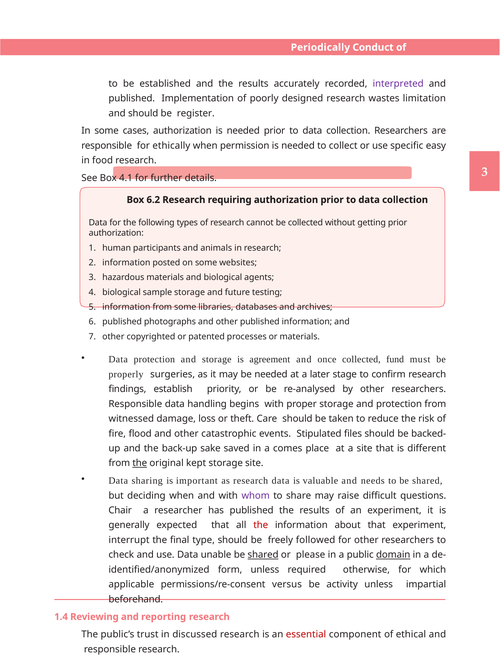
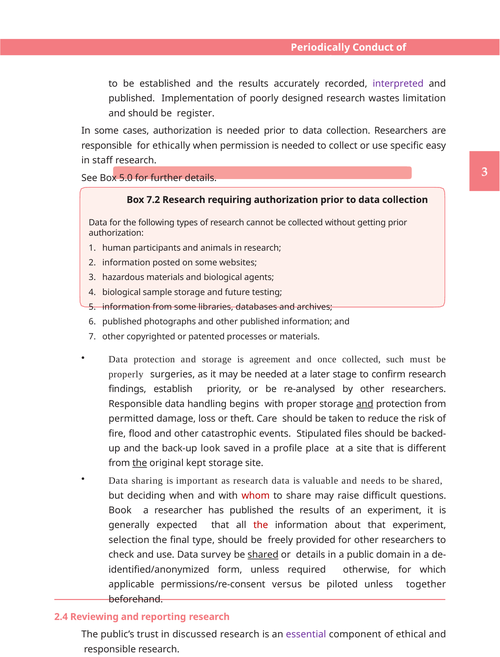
food: food -> staff
4.1: 4.1 -> 5.0
6.2: 6.2 -> 7.2
fund: fund -> such
and at (365, 404) underline: none -> present
witnessed: witnessed -> permitted
sake: sake -> look
comes: comes -> profile
whom colour: purple -> red
Chair: Chair -> Book
interrupt: interrupt -> selection
followed: followed -> provided
unable: unable -> survey
or please: please -> details
domain underline: present -> none
activity: activity -> piloted
impartial: impartial -> together
1.4: 1.4 -> 2.4
essential colour: red -> purple
